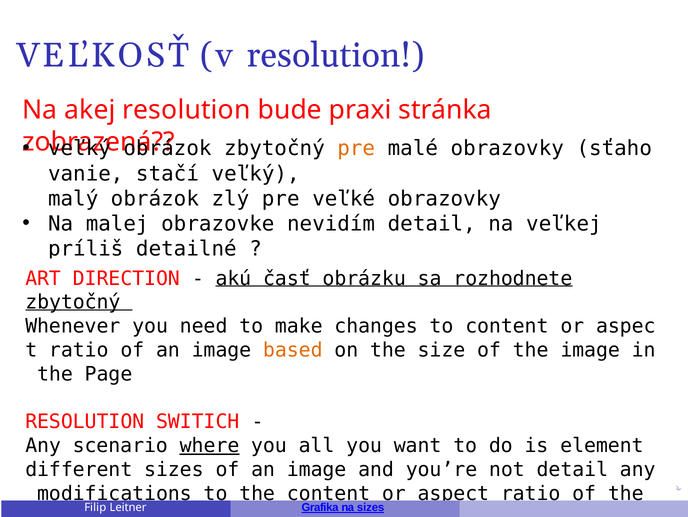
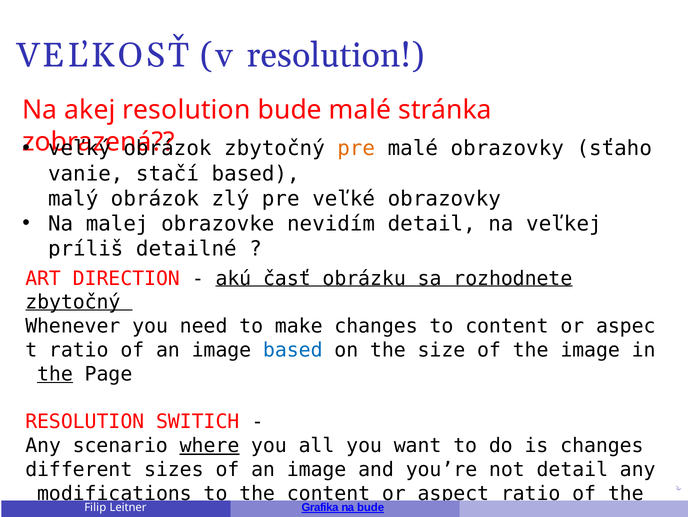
bude praxi: praxi -> malé
stačí veľký: veľký -> based
based at (293, 350) colour: orange -> blue
the at (55, 374) underline: none -> present
is element: element -> changes
na sizes: sizes -> bude
